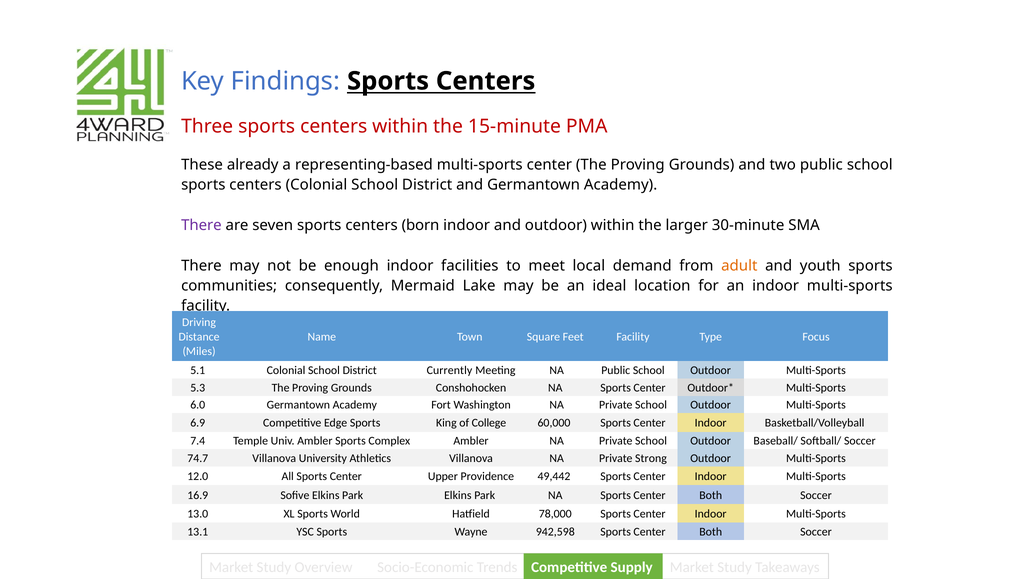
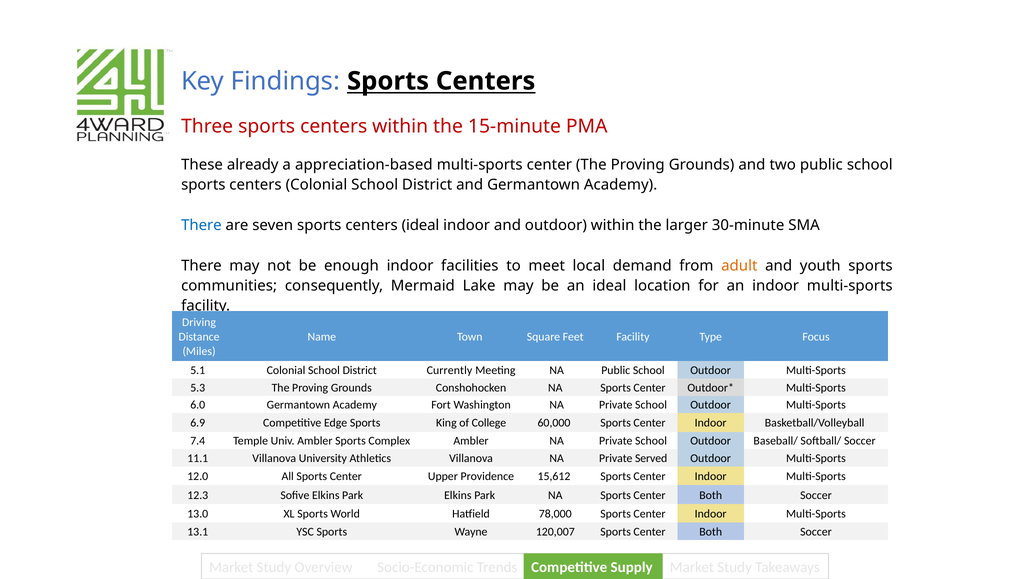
representing-based: representing-based -> appreciation-based
There at (201, 225) colour: purple -> blue
centers born: born -> ideal
74.7: 74.7 -> 11.1
Strong: Strong -> Served
49,442: 49,442 -> 15,612
16.9: 16.9 -> 12.3
942,598: 942,598 -> 120,007
